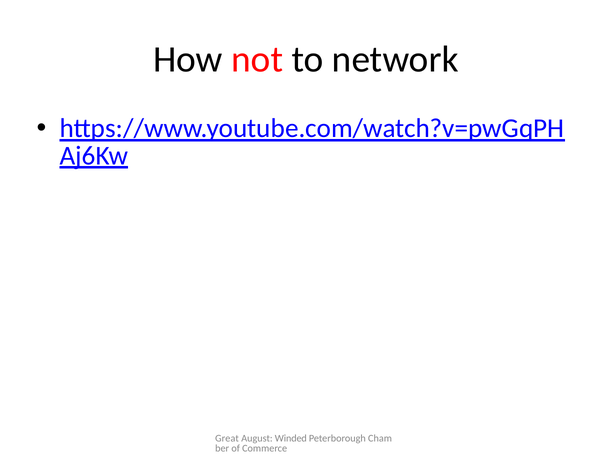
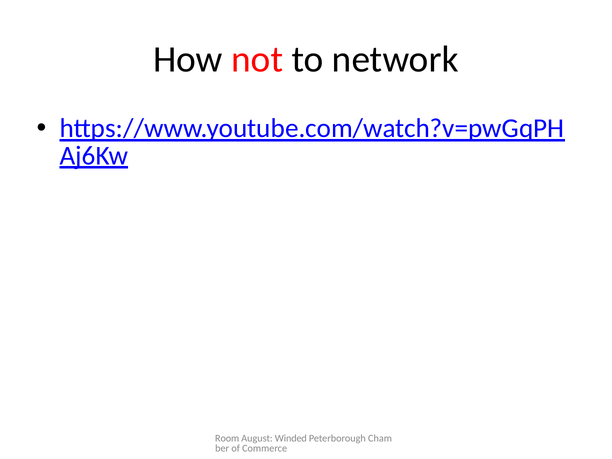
Great: Great -> Room
